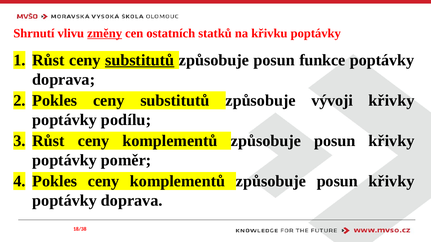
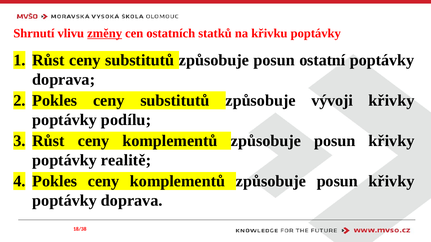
substitutů at (140, 60) underline: present -> none
funkce: funkce -> ostatní
poměr: poměr -> realitě
